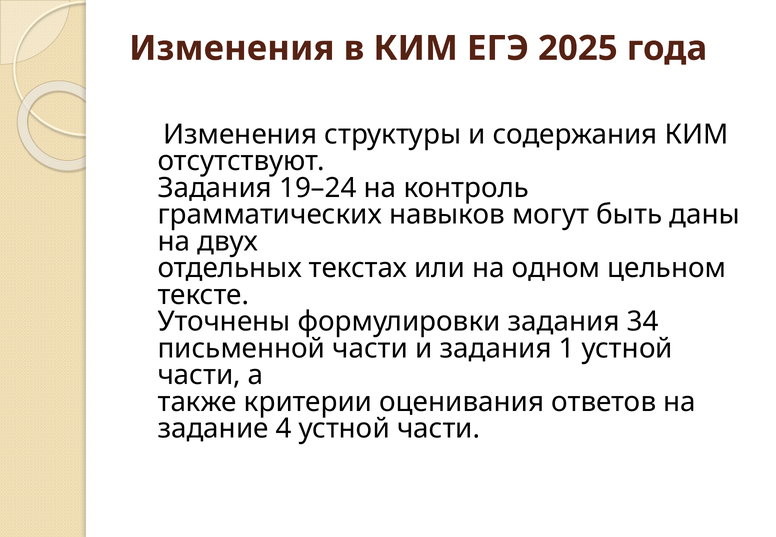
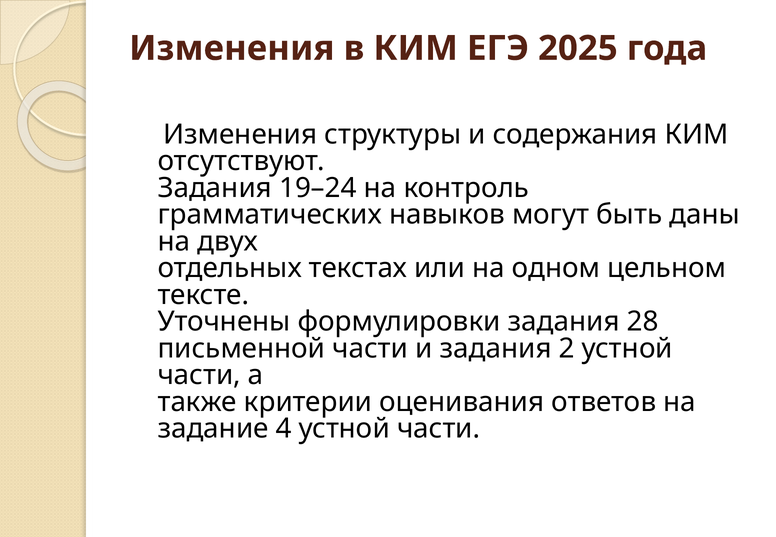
34: 34 -> 28
1: 1 -> 2
